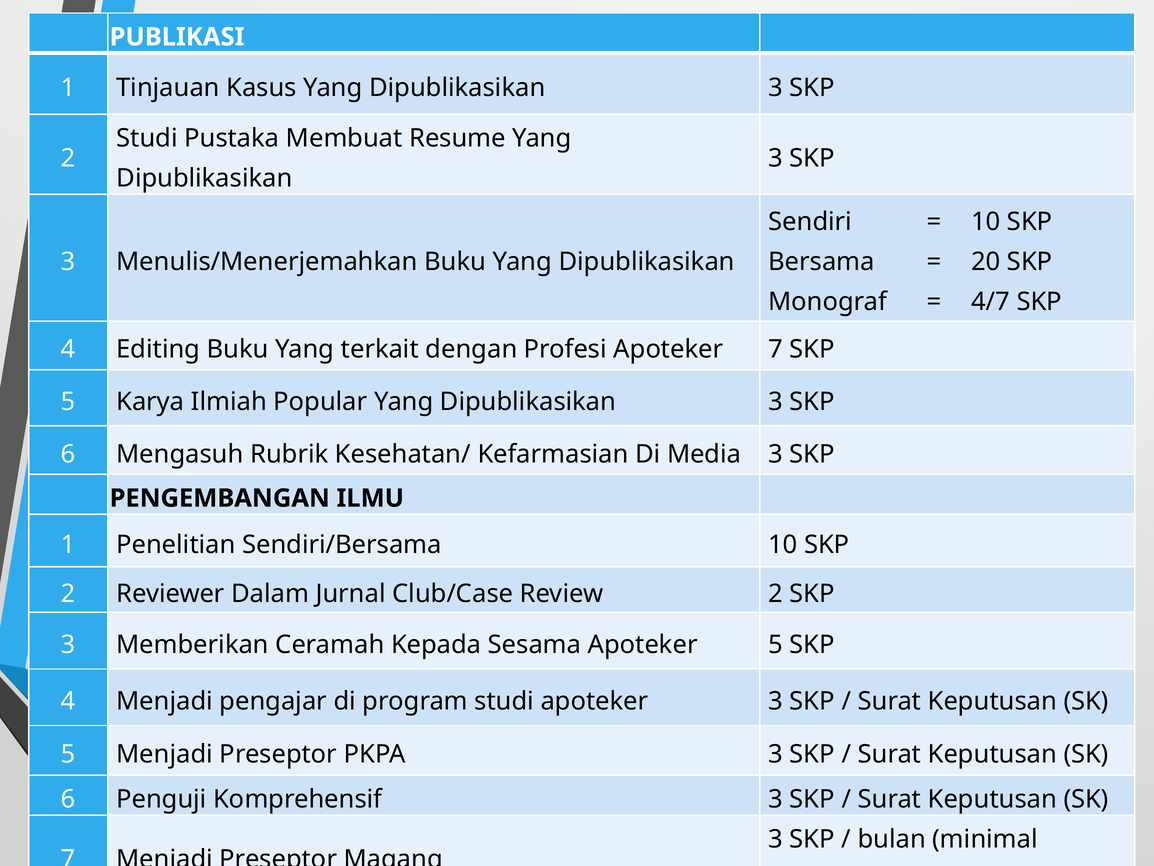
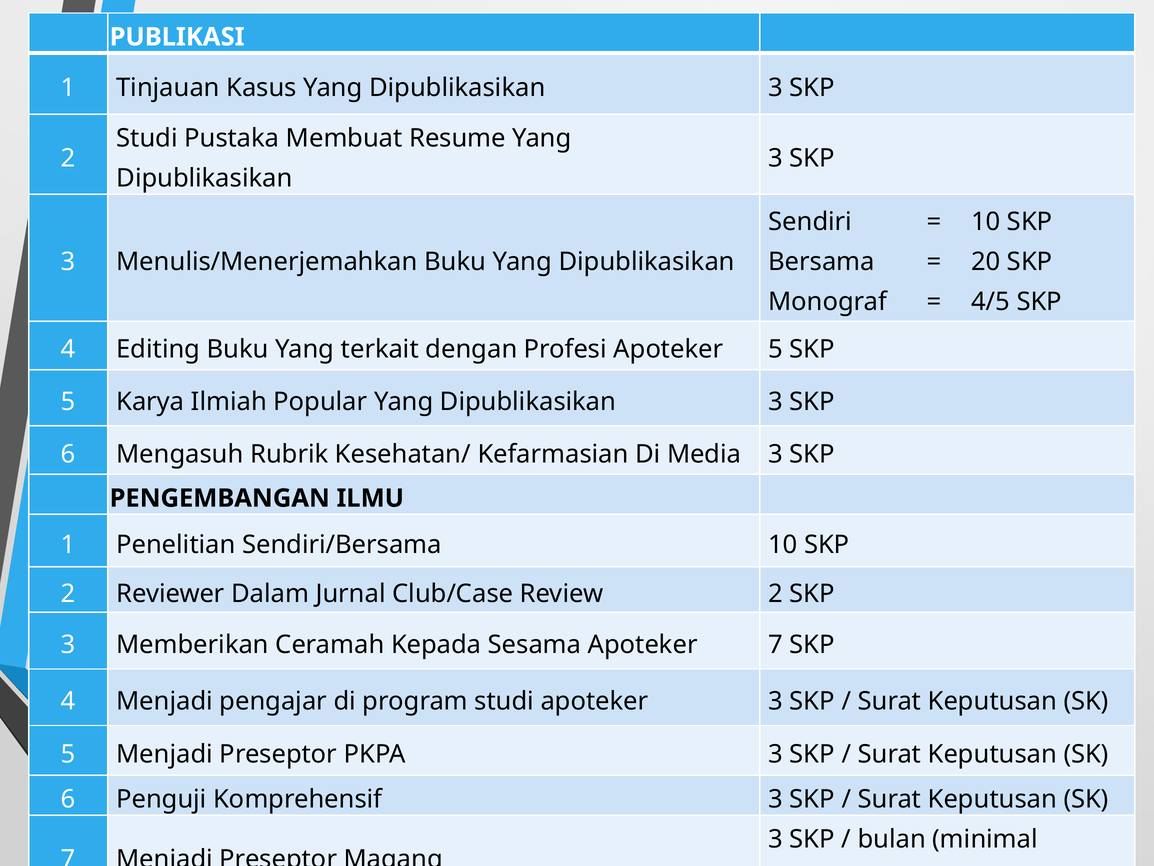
4/7: 4/7 -> 4/5
Apoteker 7: 7 -> 5
Apoteker 5: 5 -> 7
